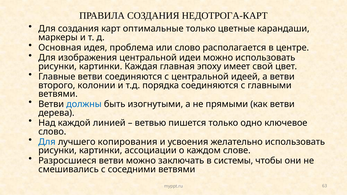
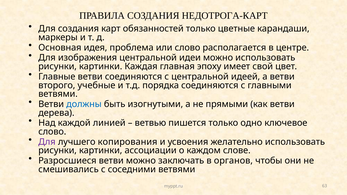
оптимальные: оптимальные -> обязанностей
колонии: колонии -> учебные
Для at (47, 142) colour: blue -> purple
системы: системы -> органов
